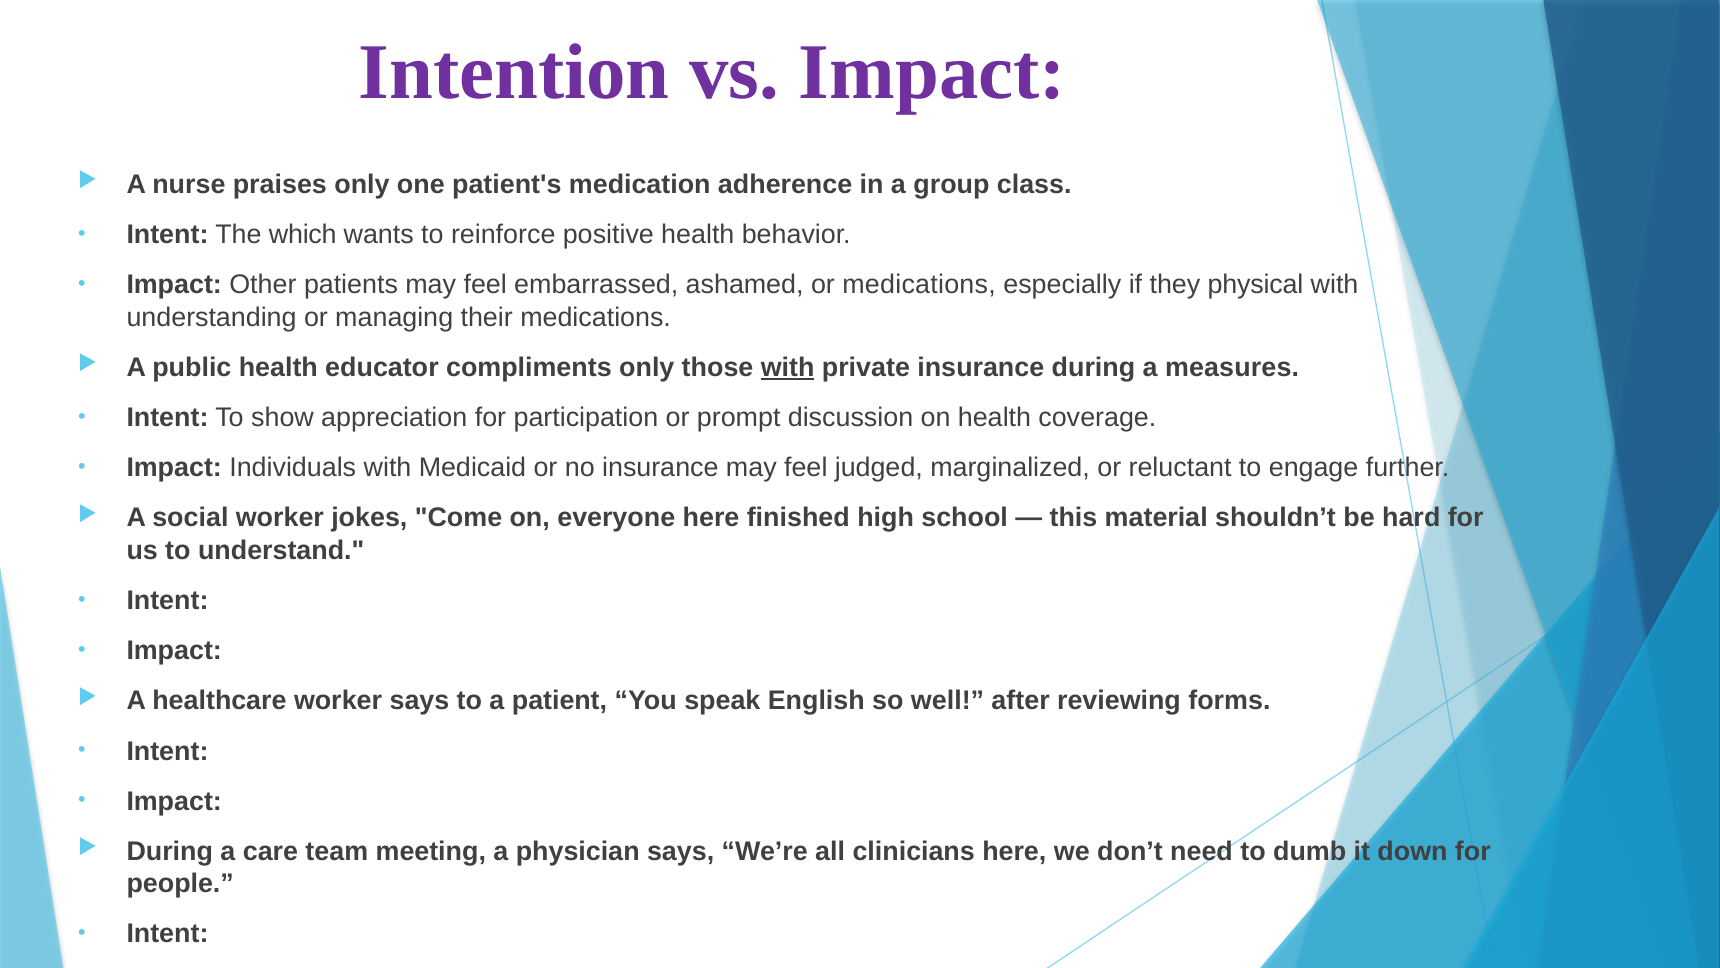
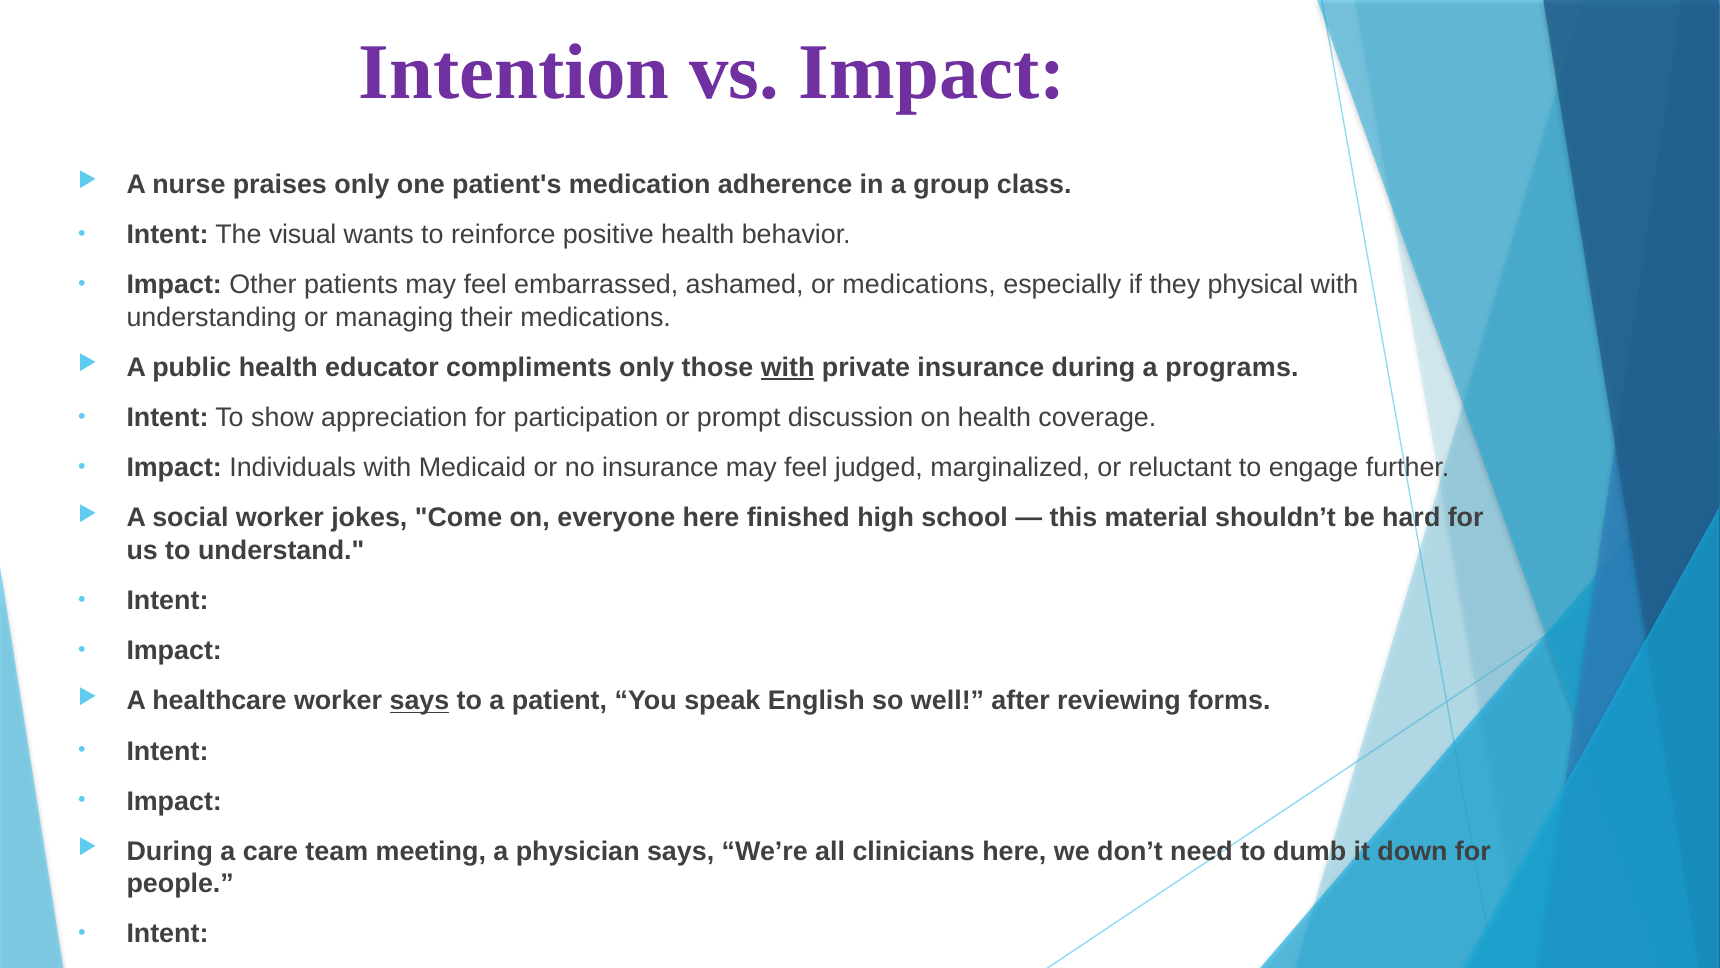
which: which -> visual
measures: measures -> programs
says at (419, 701) underline: none -> present
